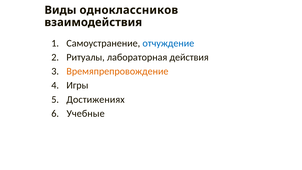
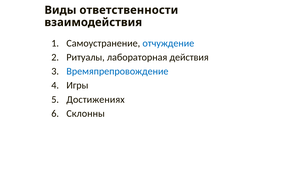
одноклассников: одноклассников -> ответственности
Времяпрепровождение colour: orange -> blue
Учебные: Учебные -> Склонны
